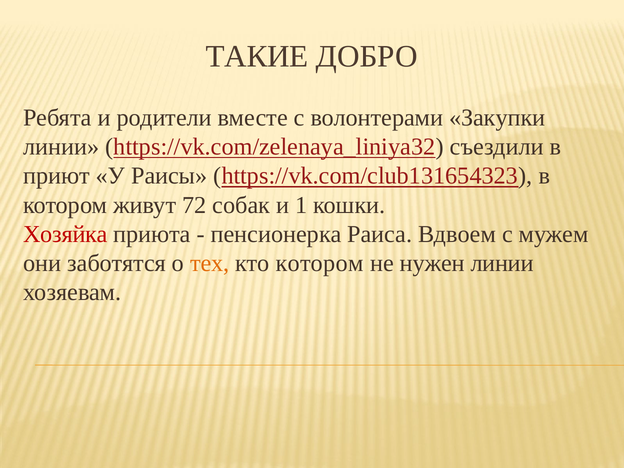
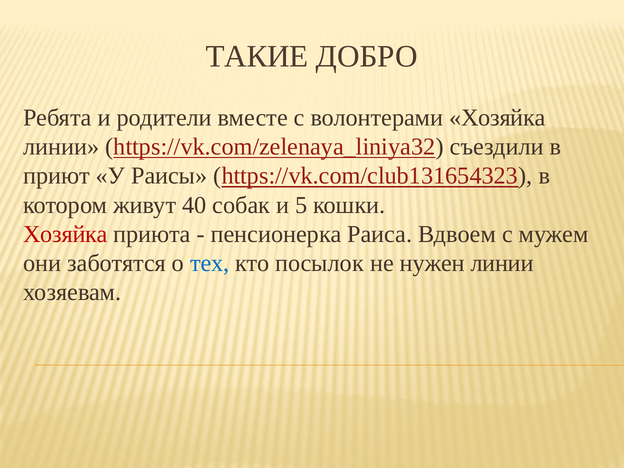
волонтерами Закупки: Закупки -> Хозяйка
72: 72 -> 40
1: 1 -> 5
тех colour: orange -> blue
кто котором: котором -> посылок
